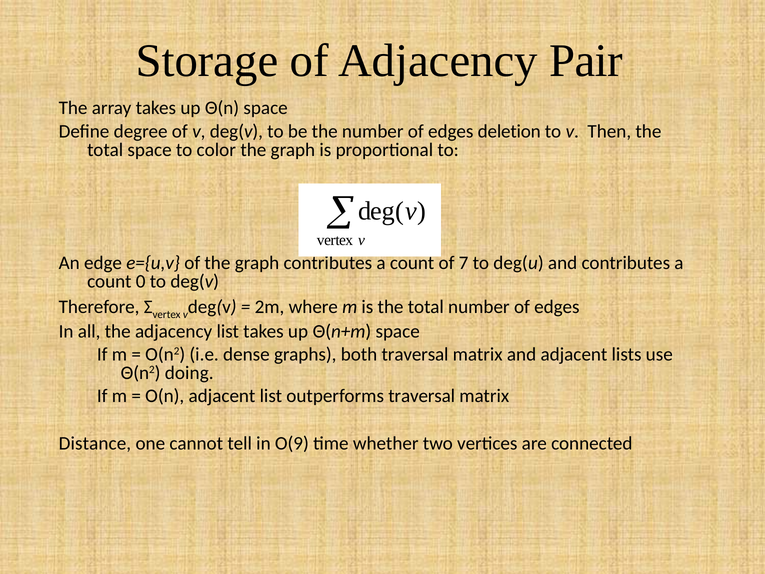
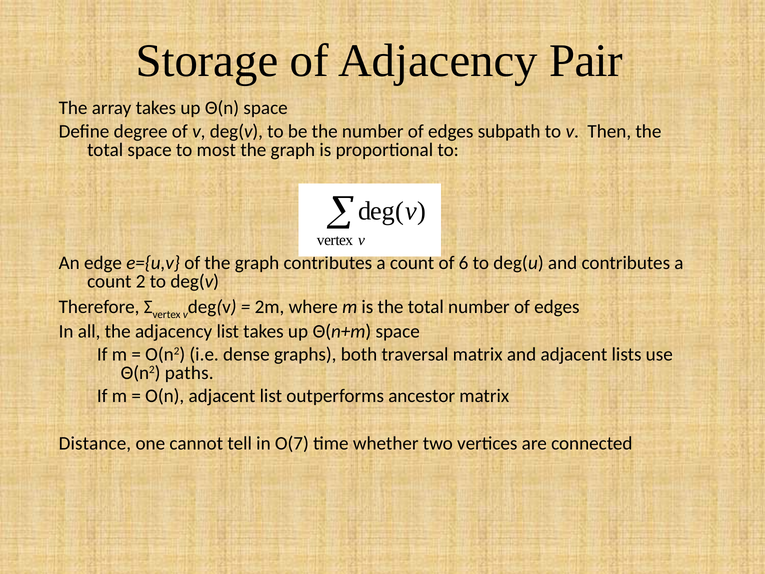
deletion: deletion -> subpath
color: color -> most
7: 7 -> 6
0: 0 -> 2
doing: doing -> paths
outperforms traversal: traversal -> ancestor
O(9: O(9 -> O(7
